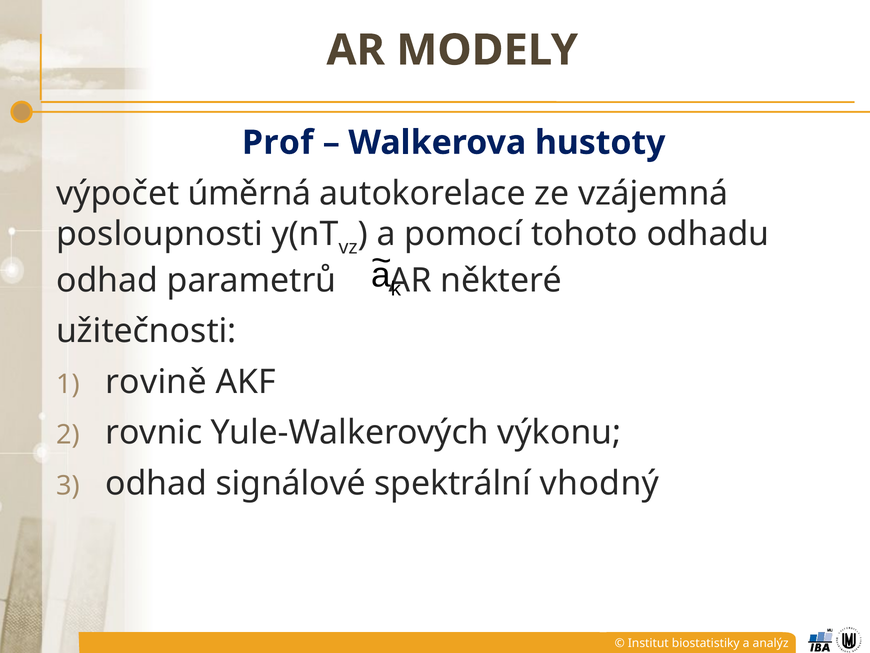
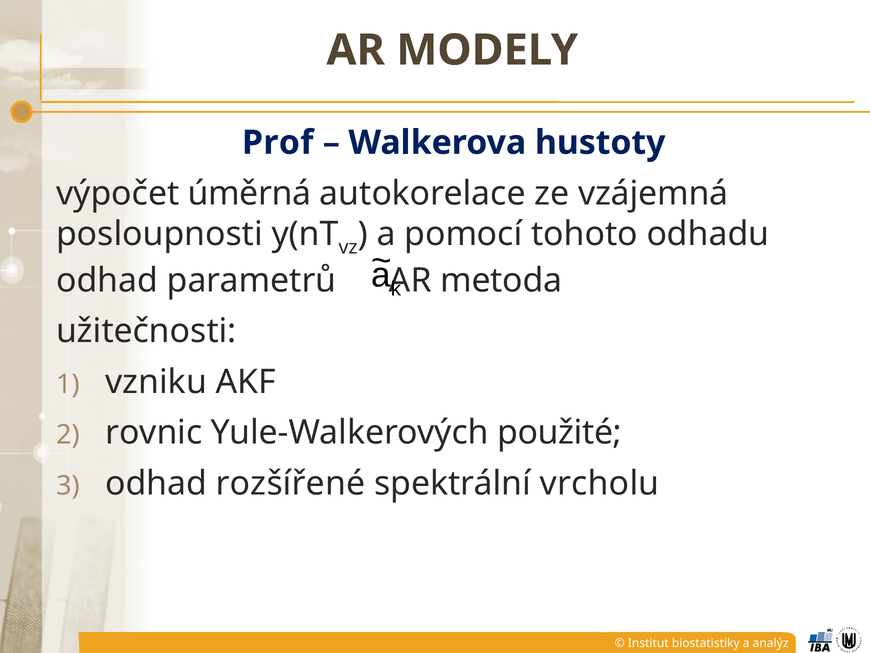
některé: některé -> metoda
rovině: rovině -> vzniku
výkonu: výkonu -> použité
signálové: signálové -> rozšířené
vhodný: vhodný -> vrcholu
